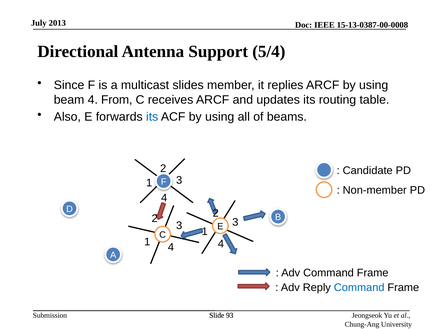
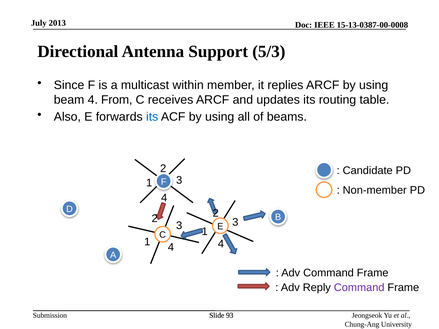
5/4: 5/4 -> 5/3
slides: slides -> within
Command at (359, 288) colour: blue -> purple
